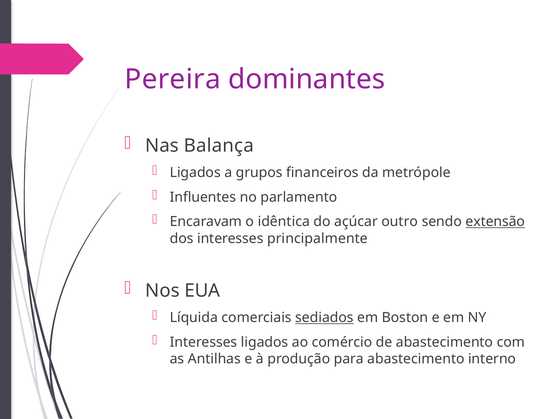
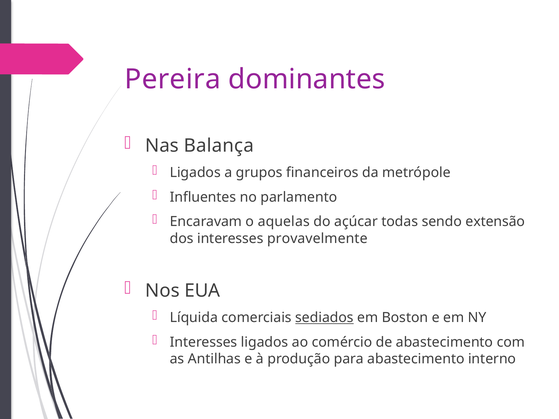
idêntica: idêntica -> aquelas
outro: outro -> todas
extensão underline: present -> none
principalmente: principalmente -> provavelmente
